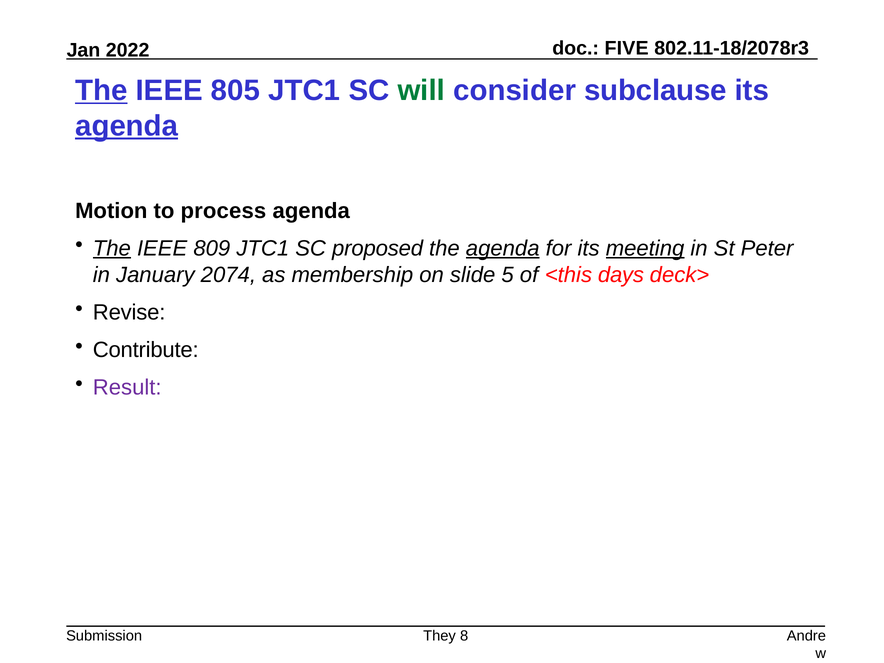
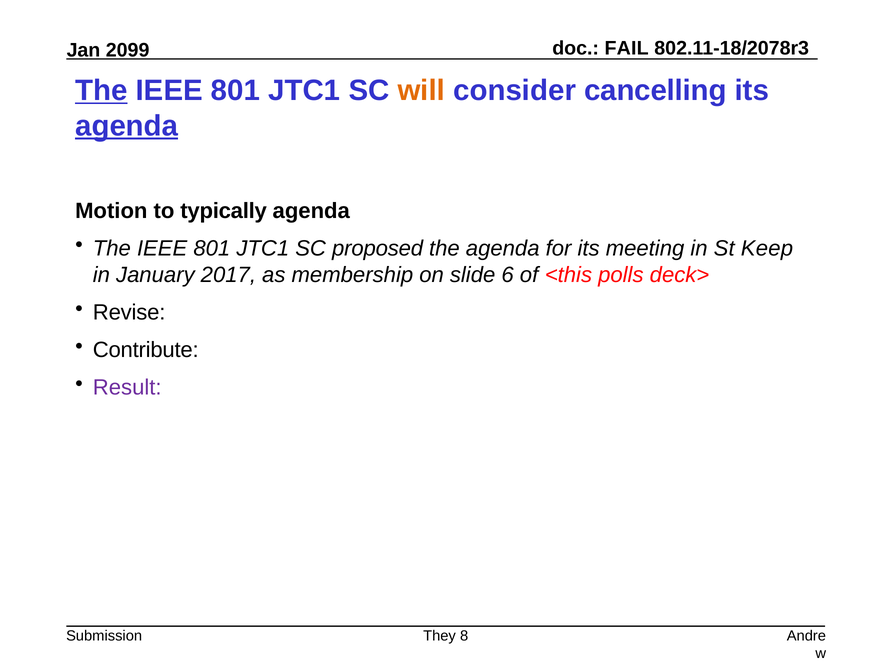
FIVE: FIVE -> FAIL
2022: 2022 -> 2099
805 at (236, 91): 805 -> 801
will colour: green -> orange
subclause: subclause -> cancelling
process: process -> typically
The at (112, 248) underline: present -> none
809 at (212, 248): 809 -> 801
agenda at (503, 248) underline: present -> none
meeting underline: present -> none
Peter: Peter -> Keep
2074: 2074 -> 2017
5: 5 -> 6
days: days -> polls
